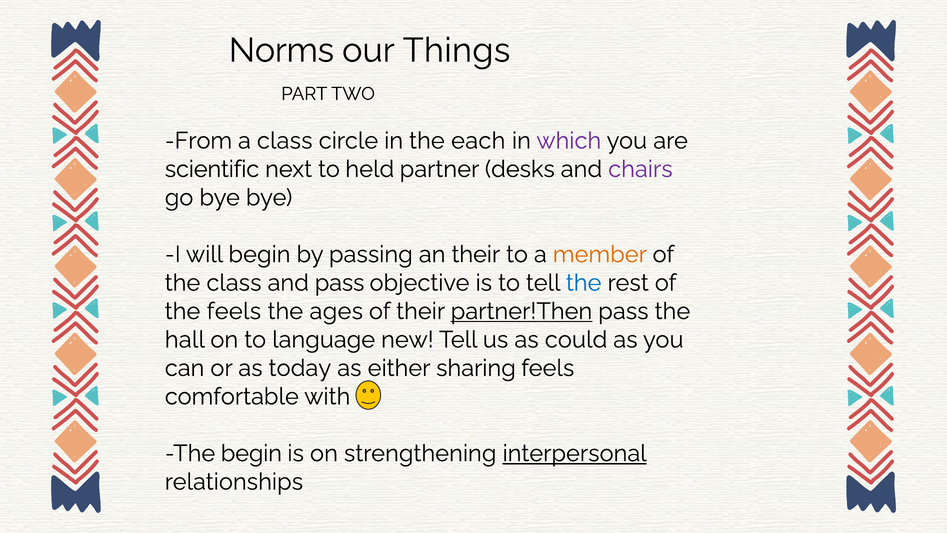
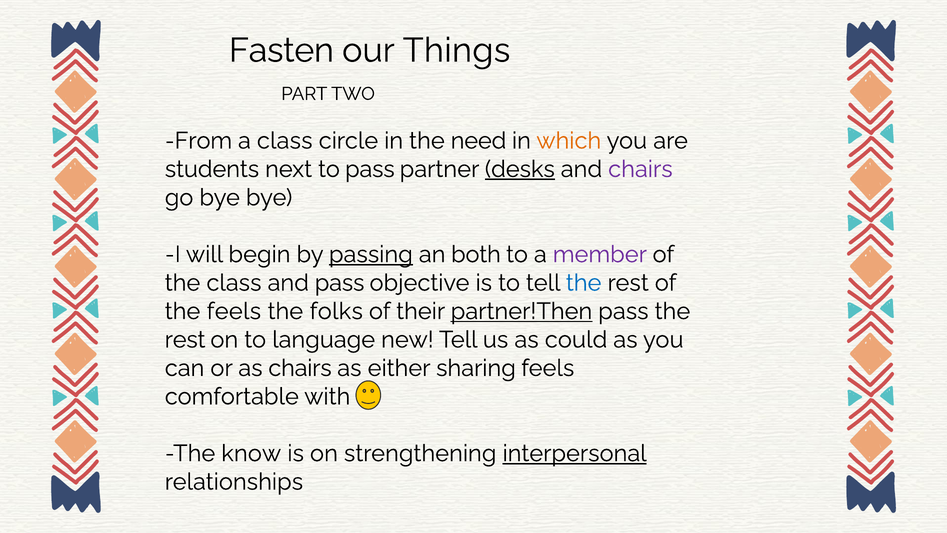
Norms: Norms -> Fasten
each: each -> need
which colour: purple -> orange
scientific: scientific -> students
to held: held -> pass
desks underline: none -> present
passing underline: none -> present
an their: their -> both
member colour: orange -> purple
ages: ages -> folks
hall at (185, 340): hall -> rest
as today: today -> chairs
The begin: begin -> know
